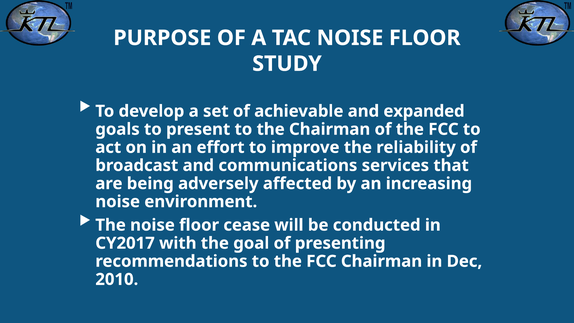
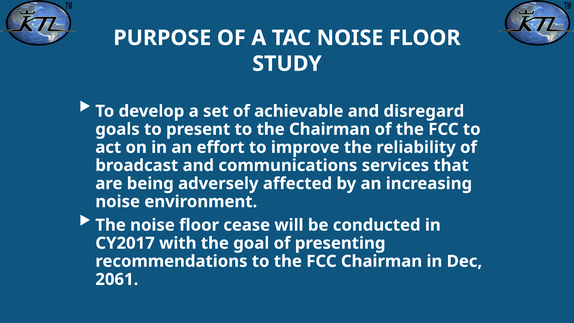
expanded: expanded -> disregard
2010: 2010 -> 2061
